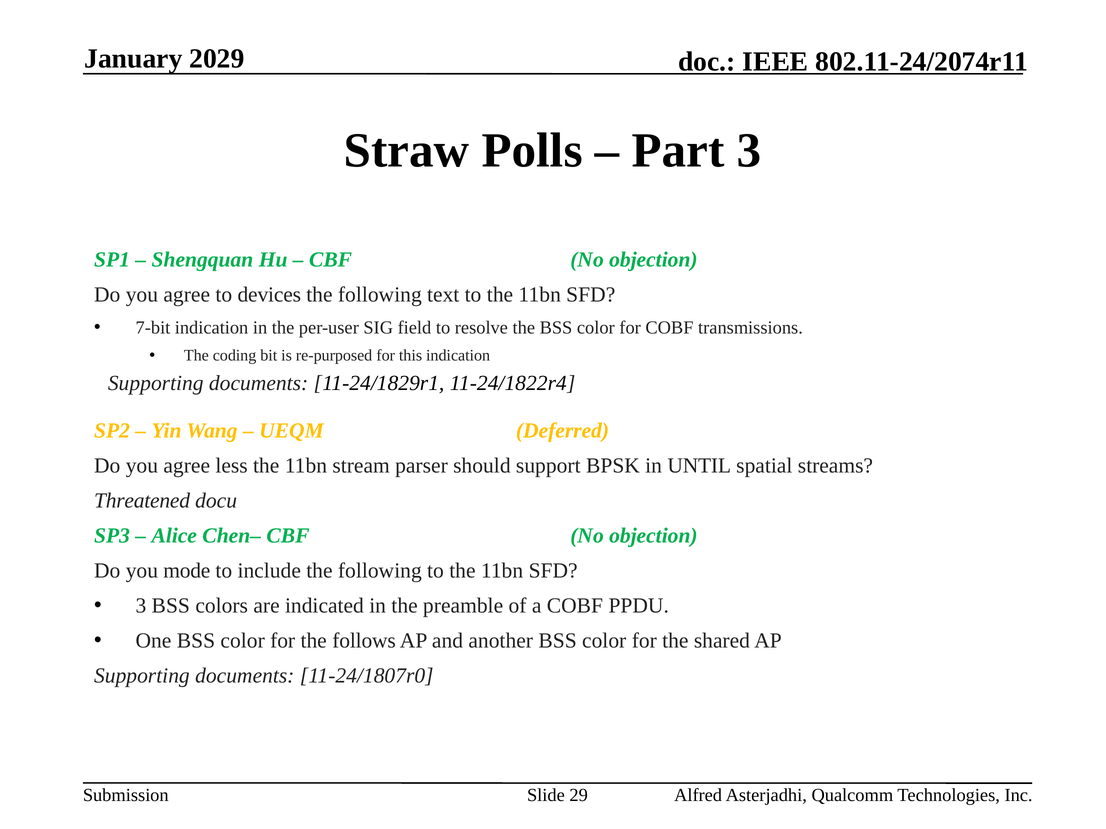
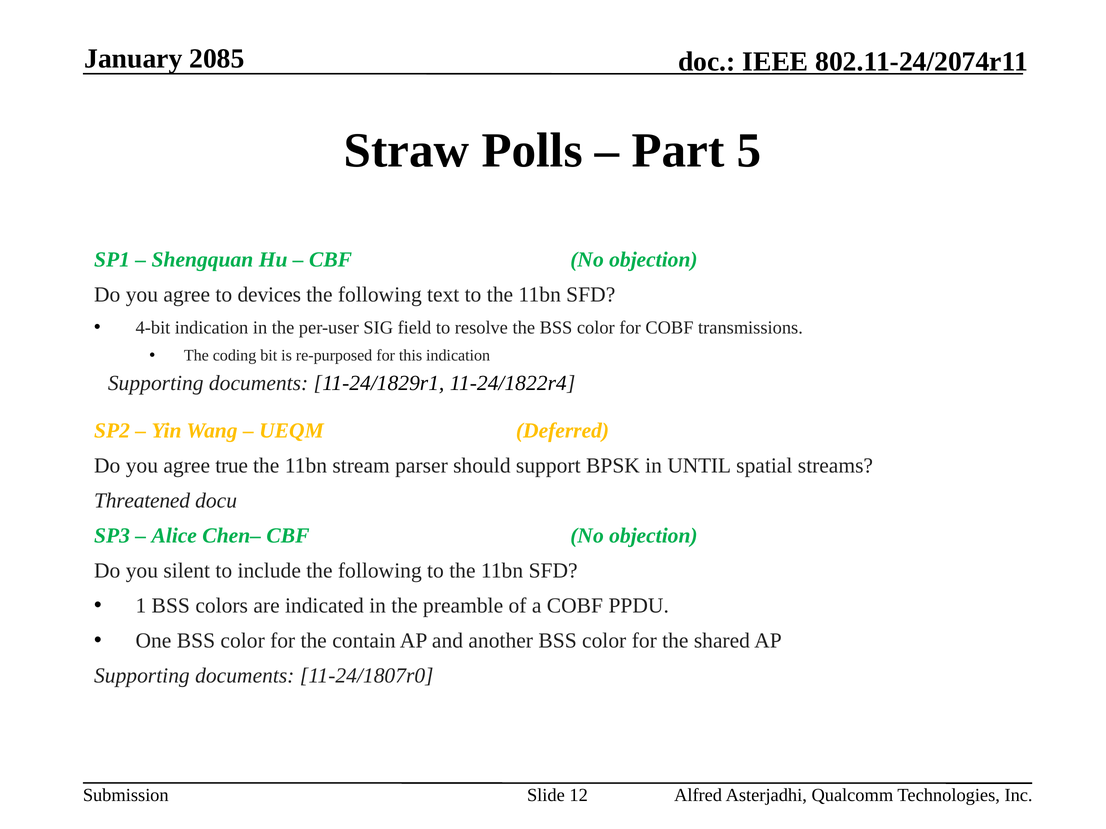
2029: 2029 -> 2085
Part 3: 3 -> 5
7-bit: 7-bit -> 4-bit
less: less -> true
mode: mode -> silent
3 at (141, 606): 3 -> 1
follows: follows -> contain
29: 29 -> 12
